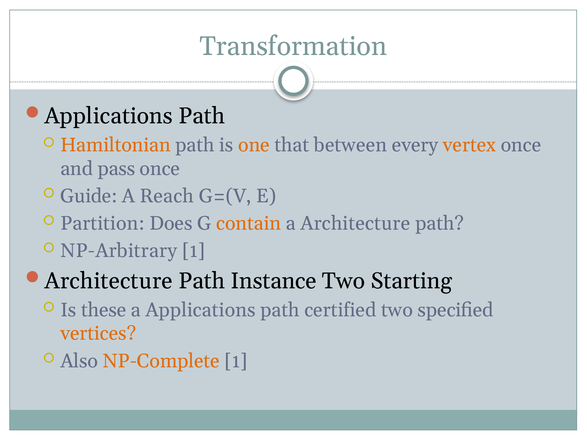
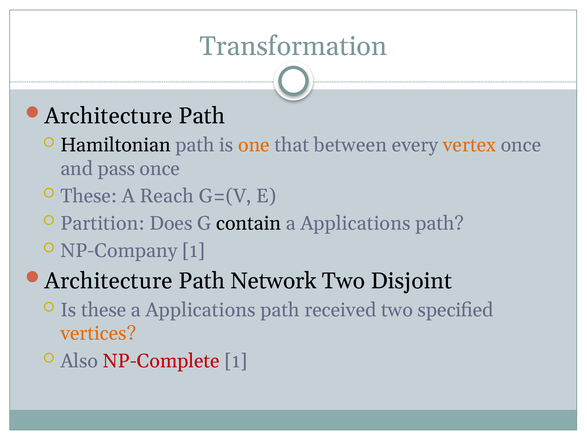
Applications at (109, 116): Applications -> Architecture
Hamiltonian colour: orange -> black
Guide at (89, 196): Guide -> These
contain colour: orange -> black
Architecture at (355, 224): Architecture -> Applications
NP-Arbitrary: NP-Arbitrary -> NP-Company
Instance: Instance -> Network
Starting: Starting -> Disjoint
certified: certified -> received
NP-Complete colour: orange -> red
